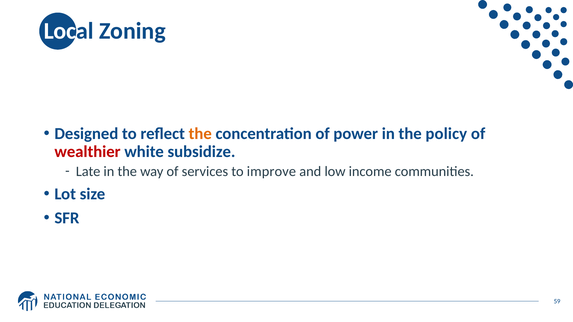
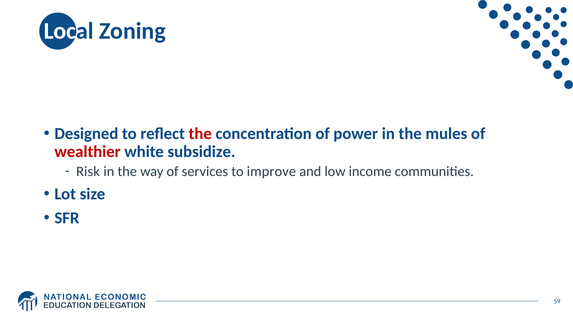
the at (200, 134) colour: orange -> red
policy: policy -> mules
Late: Late -> Risk
